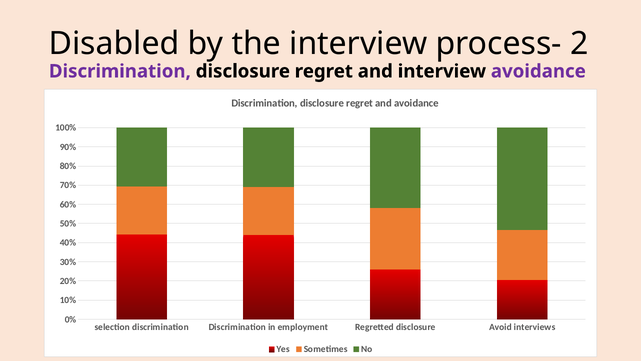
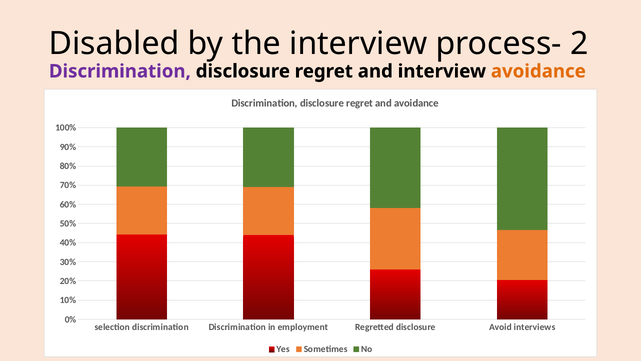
avoidance at (538, 71) colour: purple -> orange
